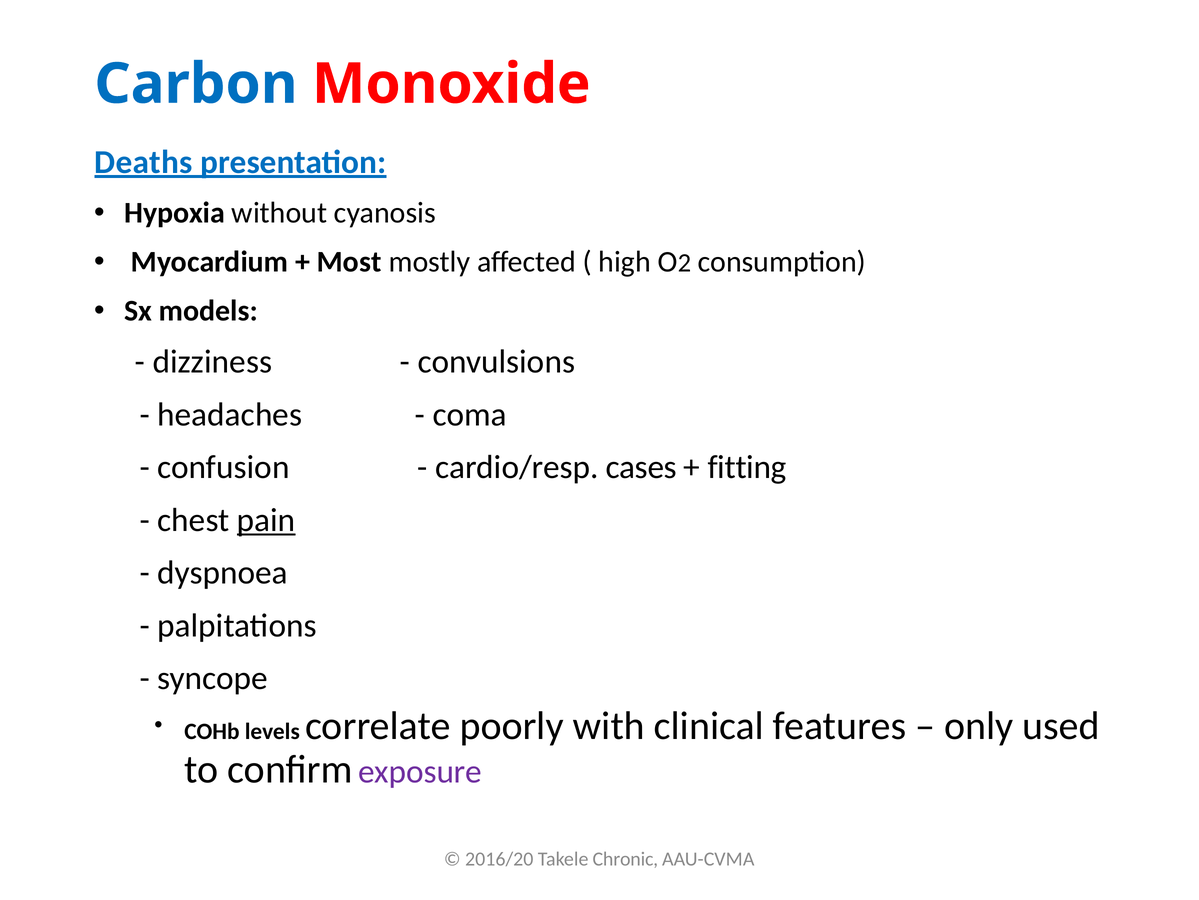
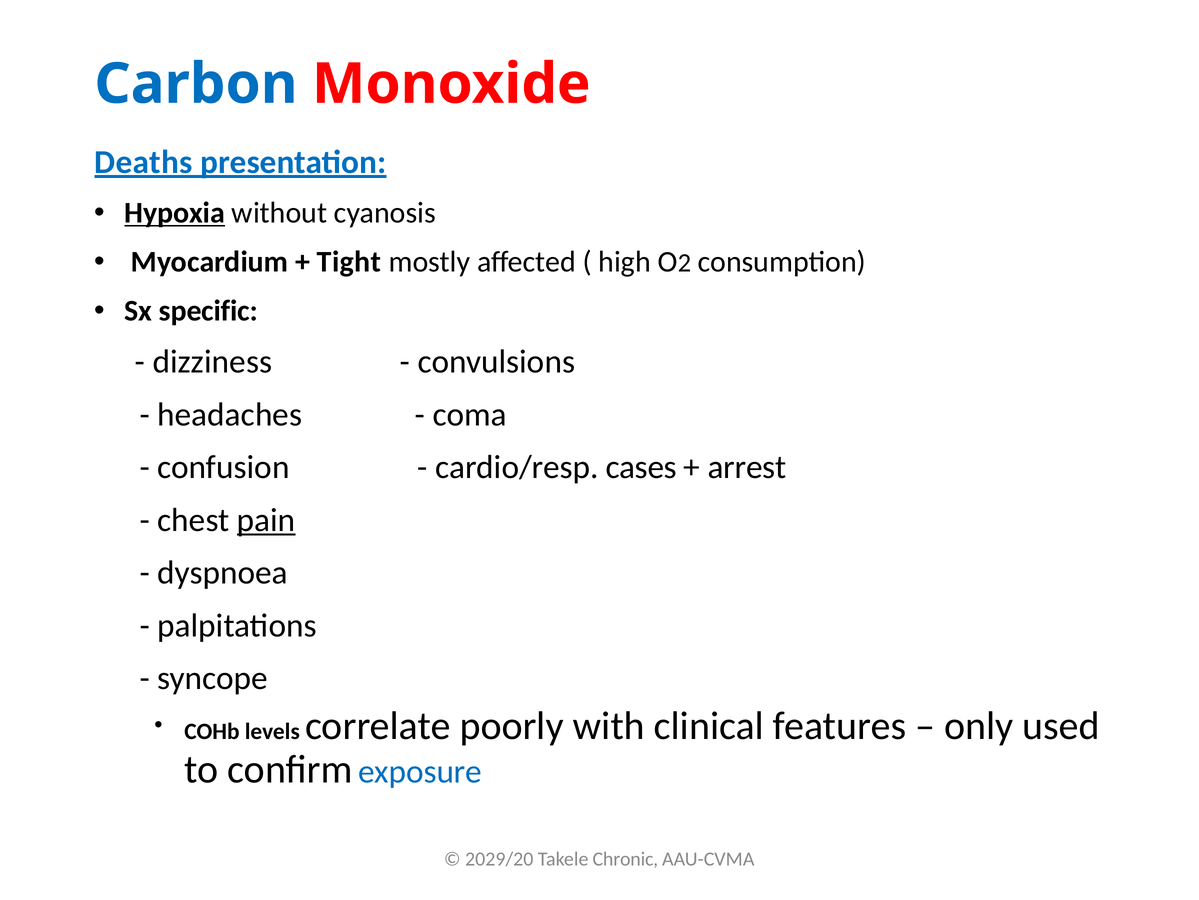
Hypoxia underline: none -> present
Most: Most -> Tight
models: models -> specific
fitting: fitting -> arrest
exposure colour: purple -> blue
2016/20: 2016/20 -> 2029/20
